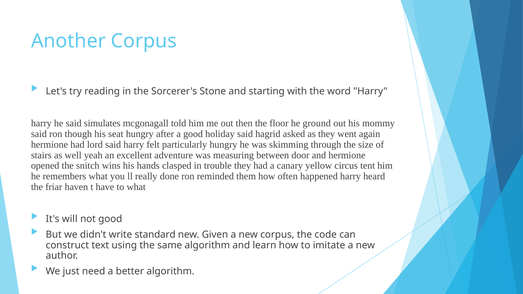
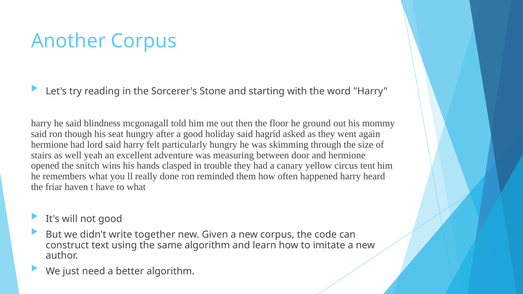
simulates: simulates -> blindness
standard: standard -> together
